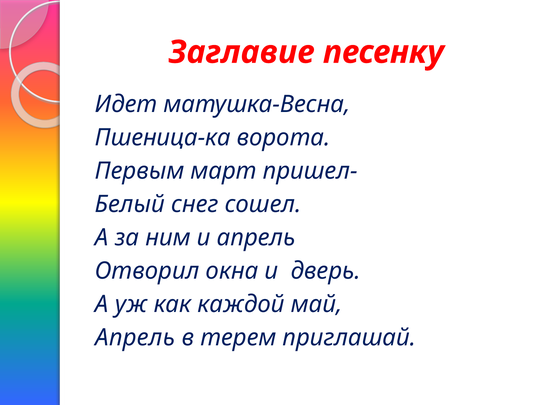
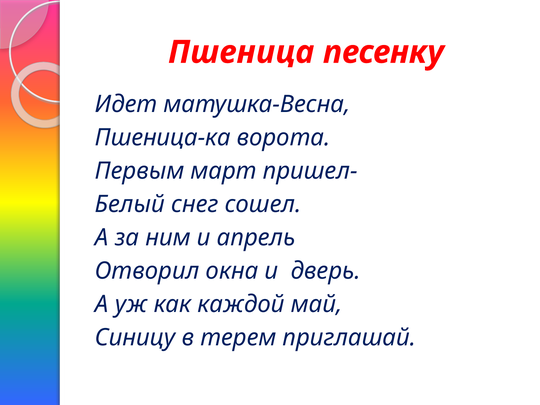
Заглавие: Заглавие -> Пшеница
Апрель at (135, 337): Апрель -> Синицу
